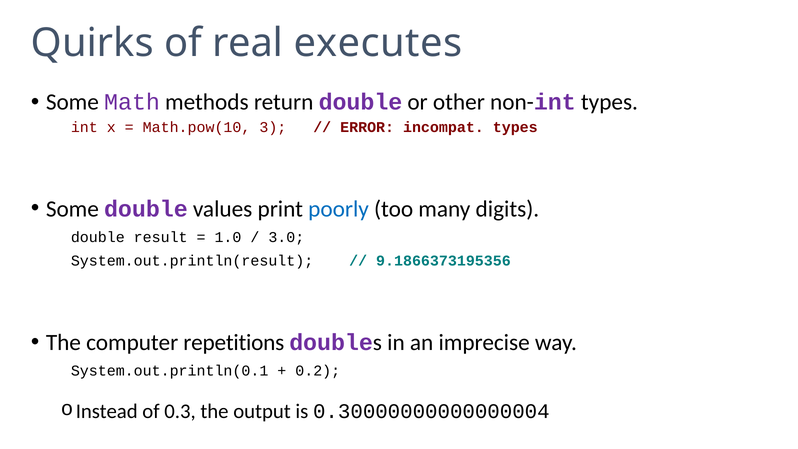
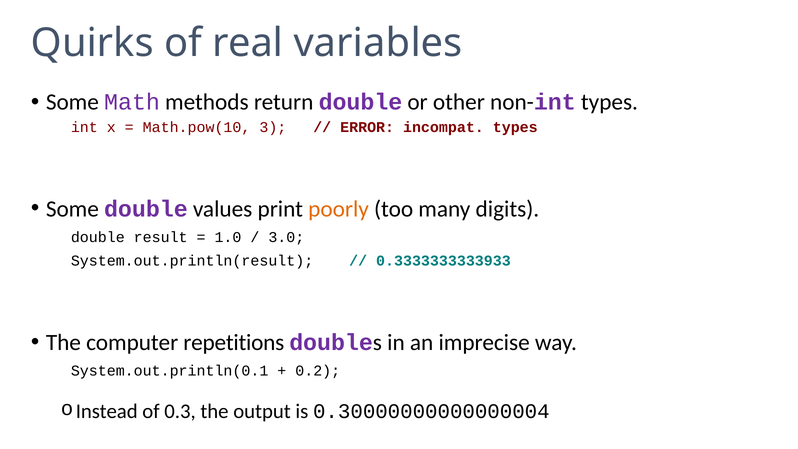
executes: executes -> variables
poorly colour: blue -> orange
9.1866373195356: 9.1866373195356 -> 0.3333333333933
